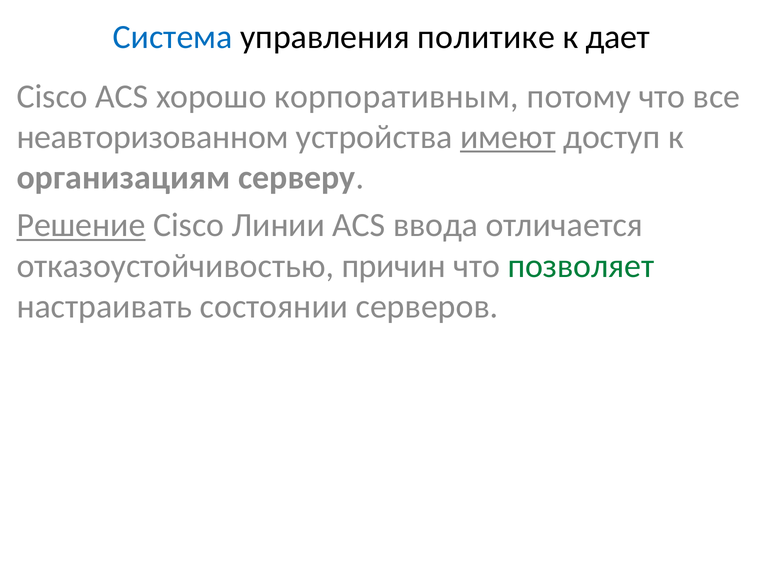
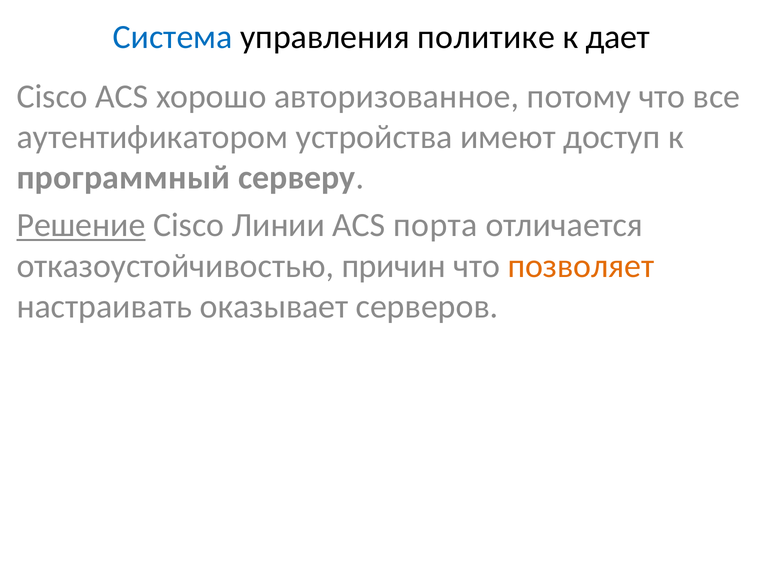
корпоративным: корпоративным -> авторизованное
неавторизованном: неавторизованном -> аутентификатором
имеют underline: present -> none
организациям: организациям -> программный
ввода: ввода -> порта
позволяет colour: green -> orange
состоянии: состоянии -> оказывает
